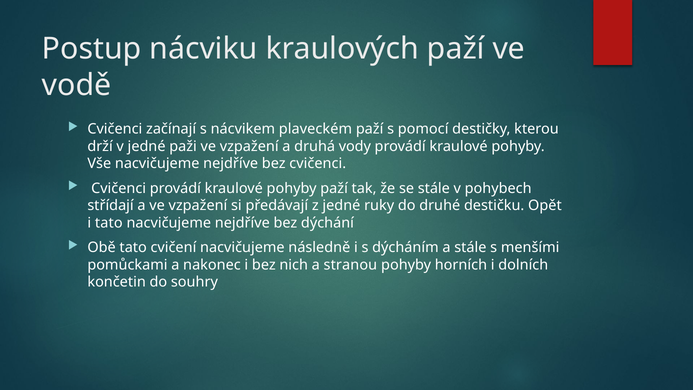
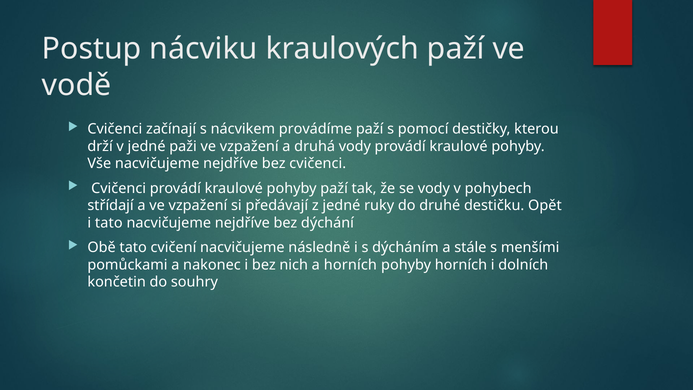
plaveckém: plaveckém -> provádíme
se stále: stále -> vody
a stranou: stranou -> horních
